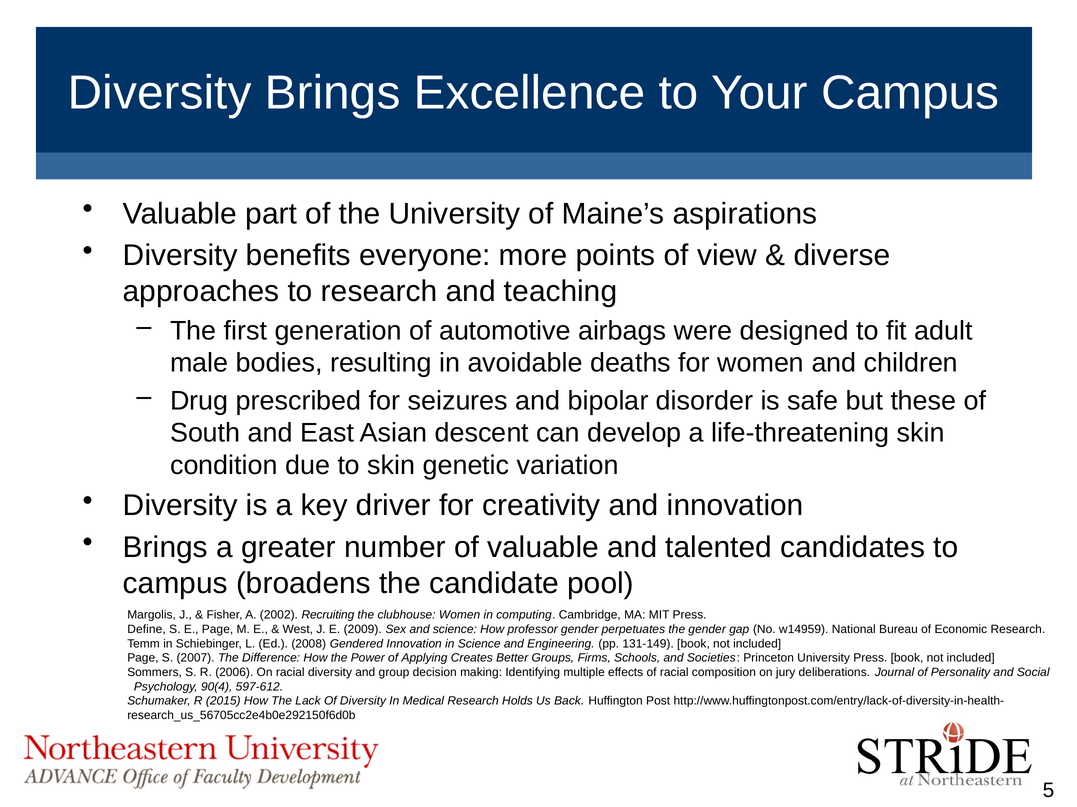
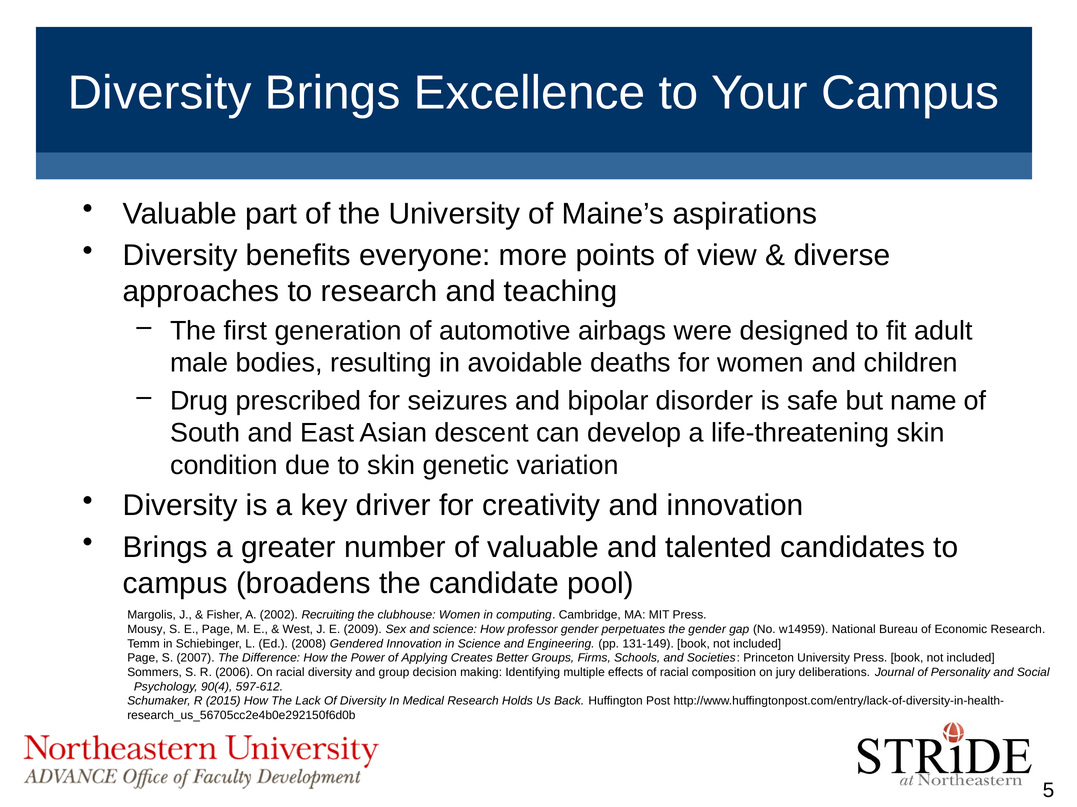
these: these -> name
Define: Define -> Mousy
